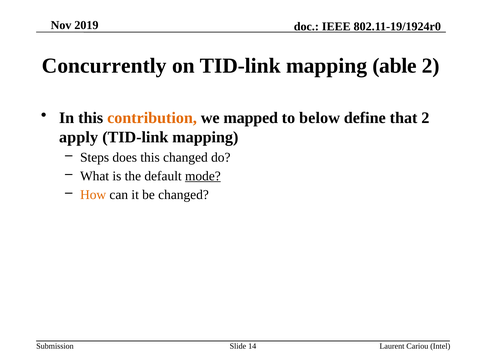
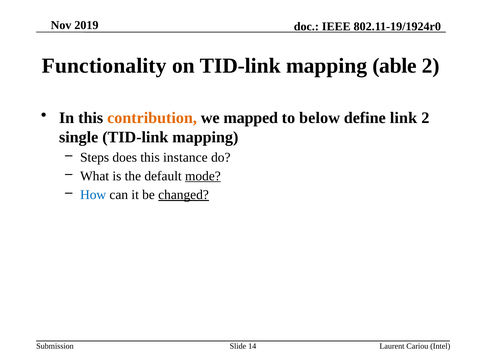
Concurrently: Concurrently -> Functionality
that: that -> link
apply: apply -> single
this changed: changed -> instance
How colour: orange -> blue
changed at (184, 195) underline: none -> present
